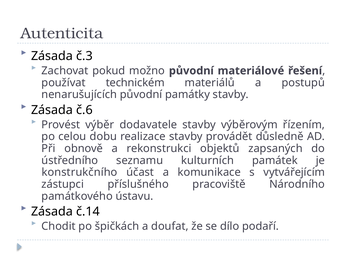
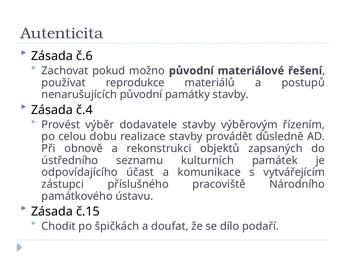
č.3: č.3 -> č.6
technickém: technickém -> reprodukce
č.6: č.6 -> č.4
konstrukčního: konstrukčního -> odpovídajícího
č.14: č.14 -> č.15
